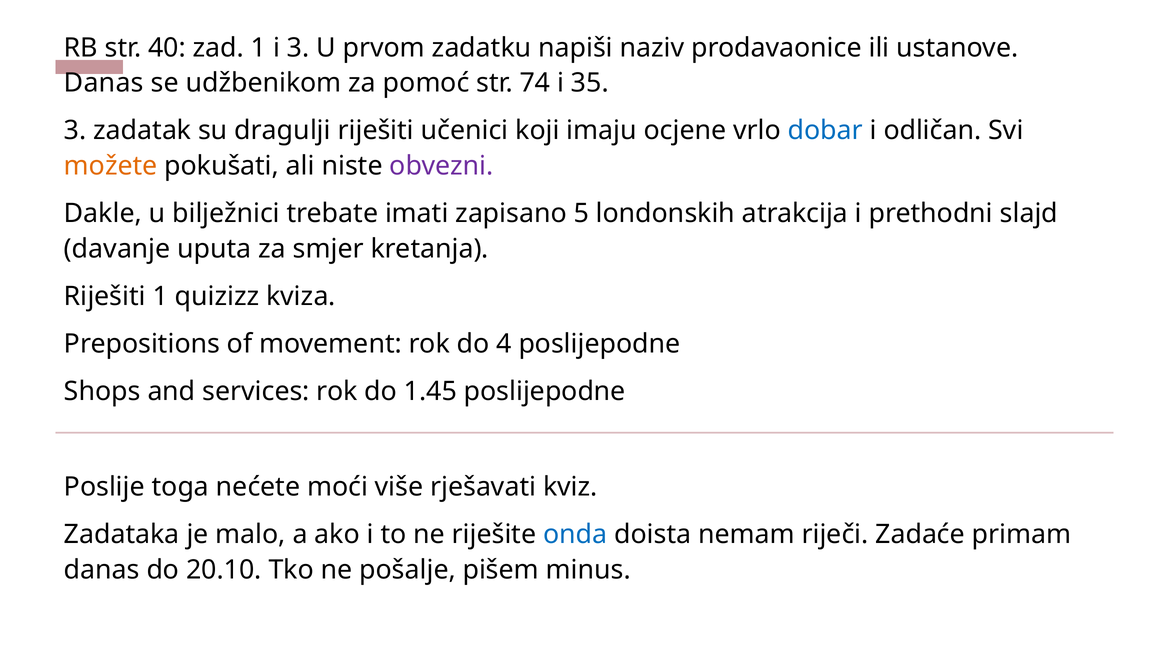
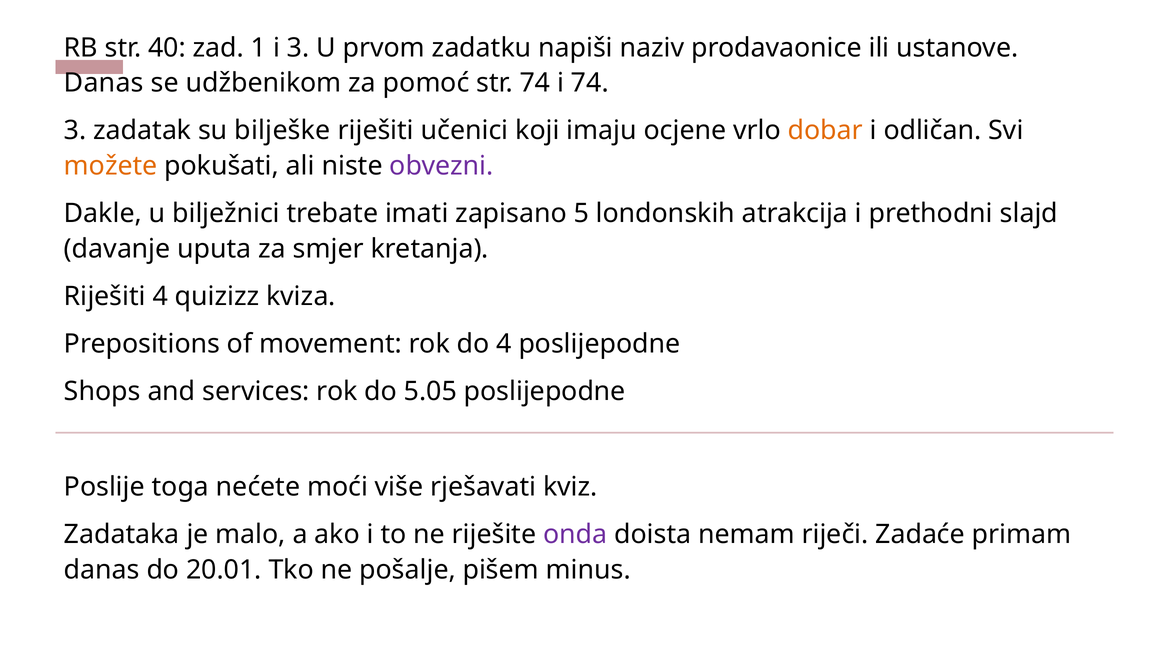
i 35: 35 -> 74
dragulji: dragulji -> bilješke
dobar colour: blue -> orange
Riješiti 1: 1 -> 4
1.45: 1.45 -> 5.05
onda colour: blue -> purple
20.10: 20.10 -> 20.01
